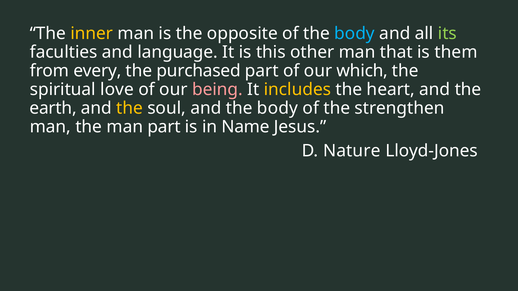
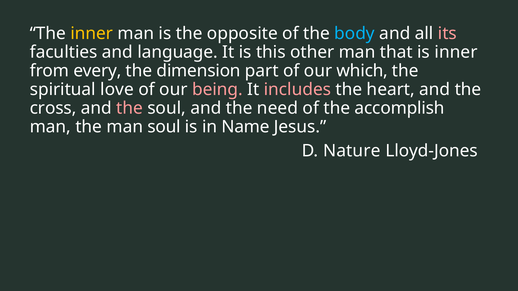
its colour: light green -> pink
is them: them -> inner
purchased: purchased -> dimension
includes colour: yellow -> pink
earth: earth -> cross
the at (130, 108) colour: yellow -> pink
and the body: body -> need
strengthen: strengthen -> accomplish
man part: part -> soul
